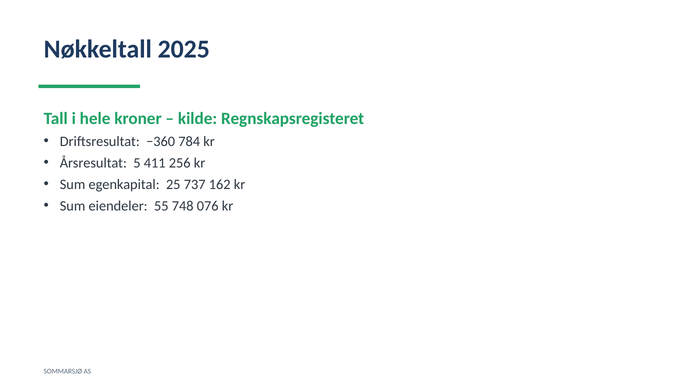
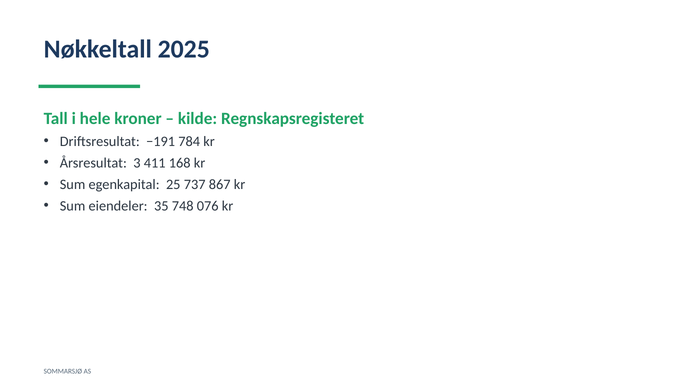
−360: −360 -> −191
5: 5 -> 3
256: 256 -> 168
162: 162 -> 867
55: 55 -> 35
